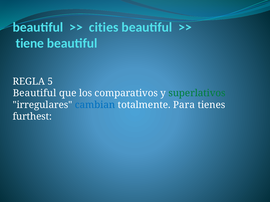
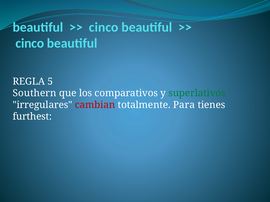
cities at (104, 27): cities -> cinco
tiene at (30, 43): tiene -> cinco
Beautiful at (35, 93): Beautiful -> Southern
cambian colour: blue -> red
